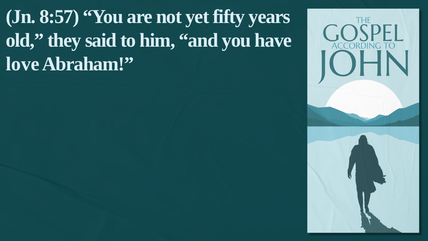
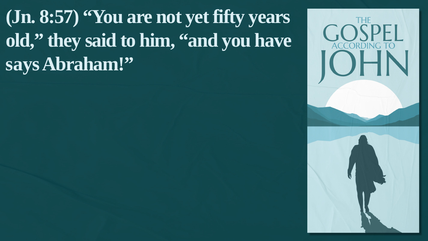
love: love -> says
